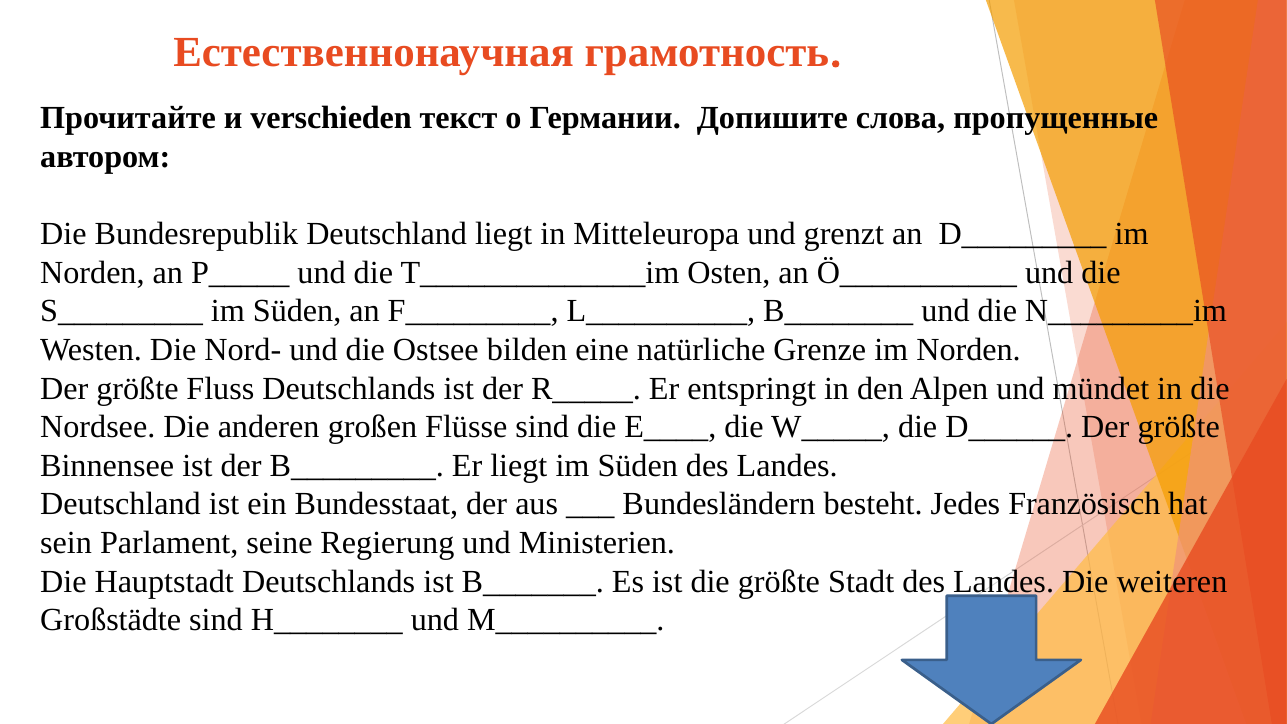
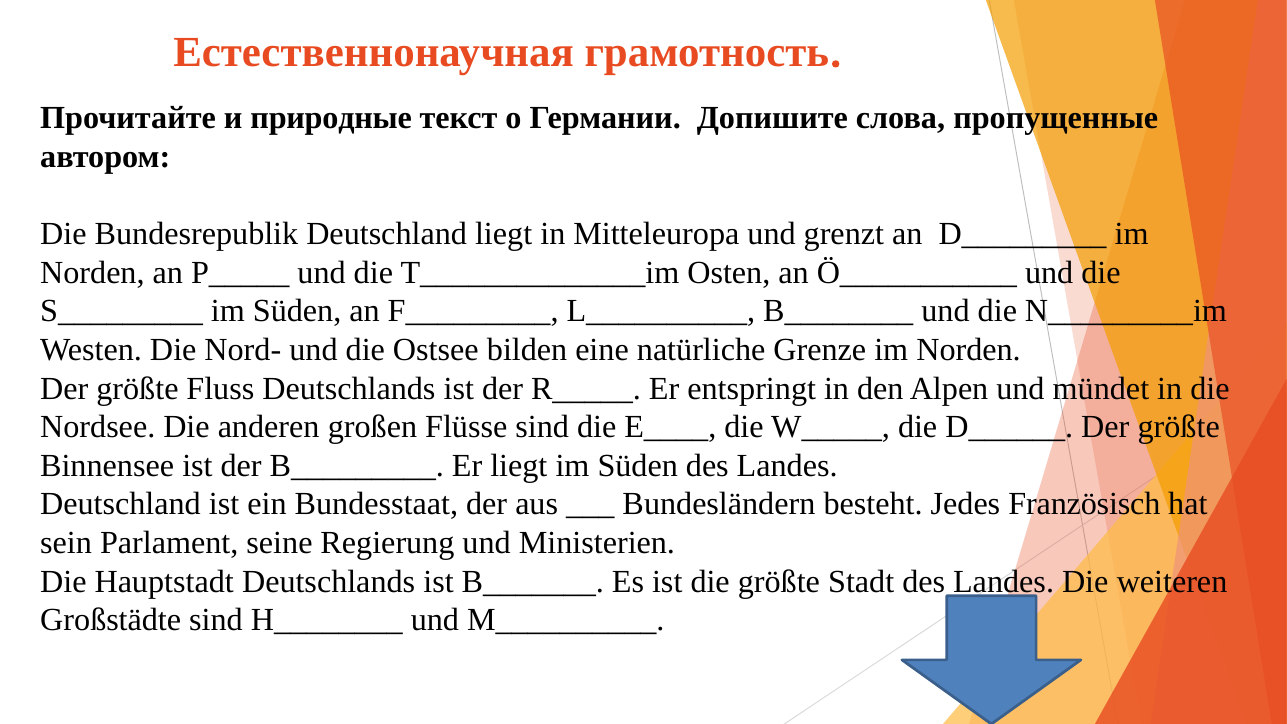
verschieden: verschieden -> природные
